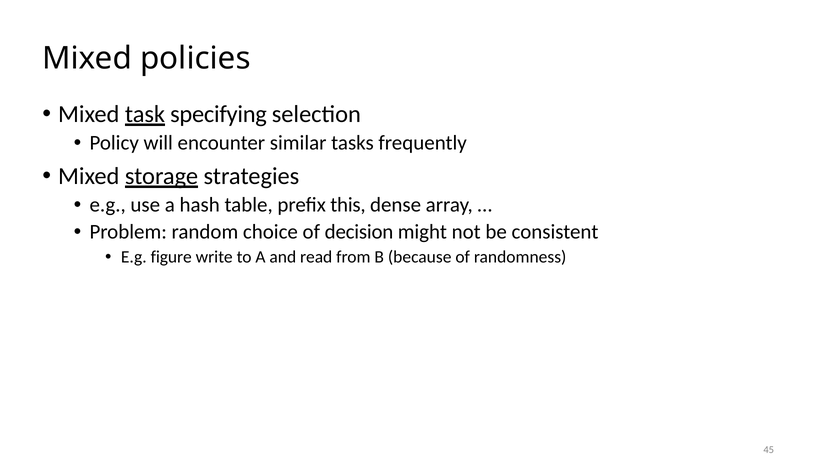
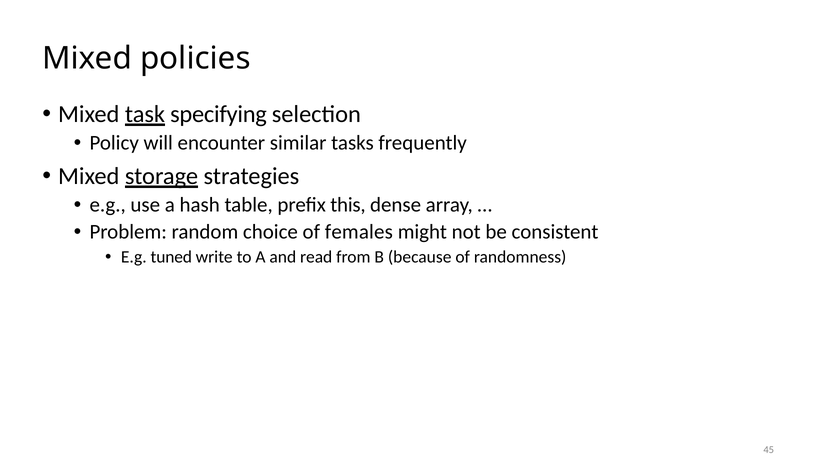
decision: decision -> females
figure: figure -> tuned
